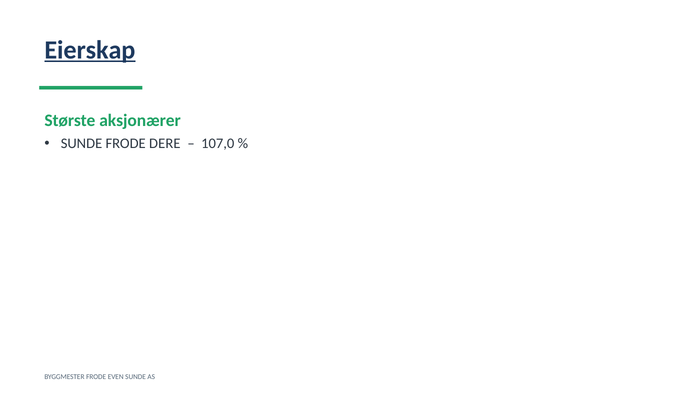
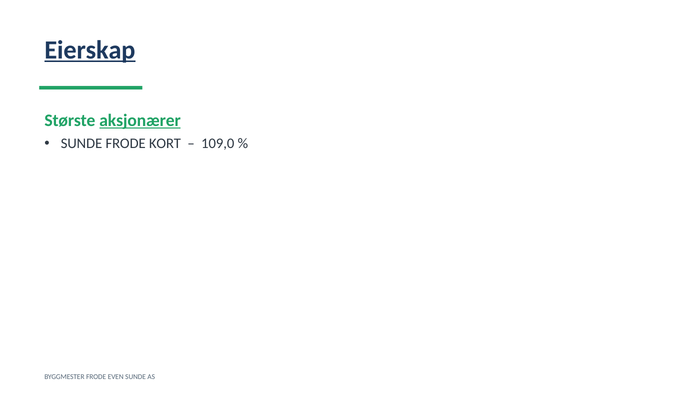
aksjonærer underline: none -> present
DERE: DERE -> KORT
107,0: 107,0 -> 109,0
